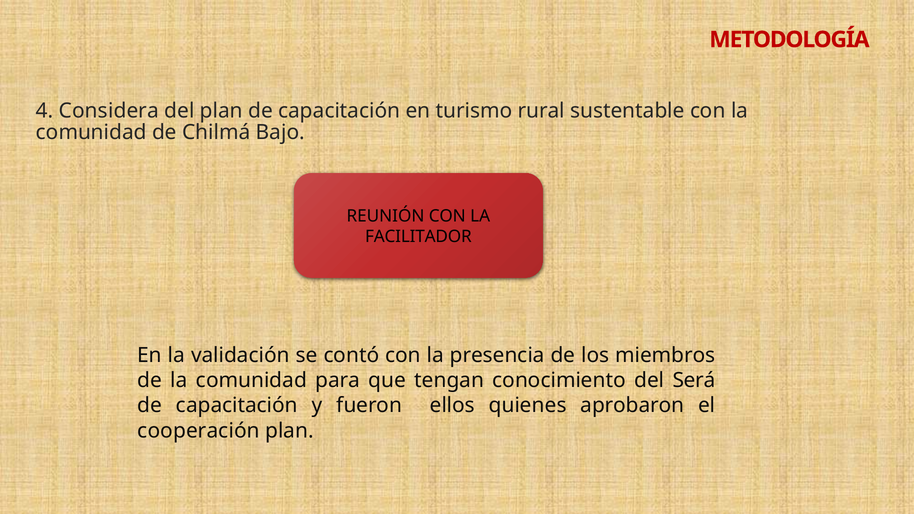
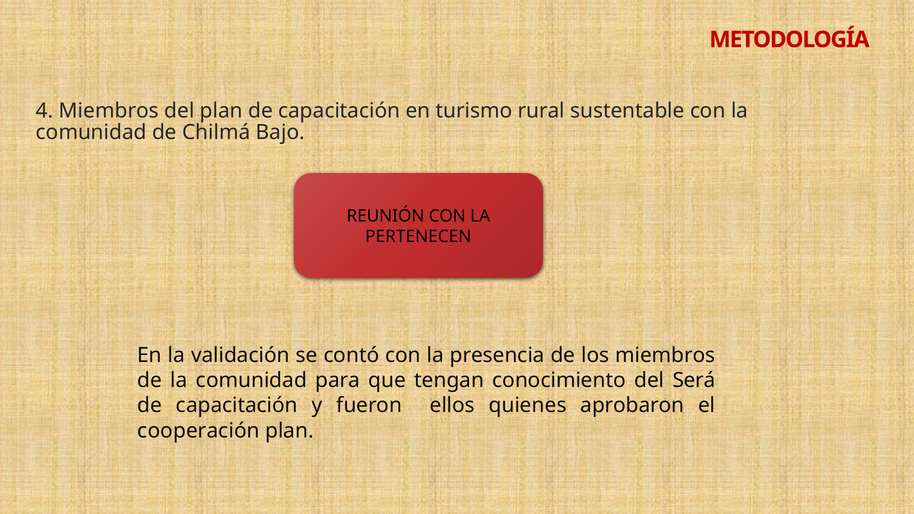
4 Considera: Considera -> Miembros
FACILITADOR: FACILITADOR -> PERTENECEN
